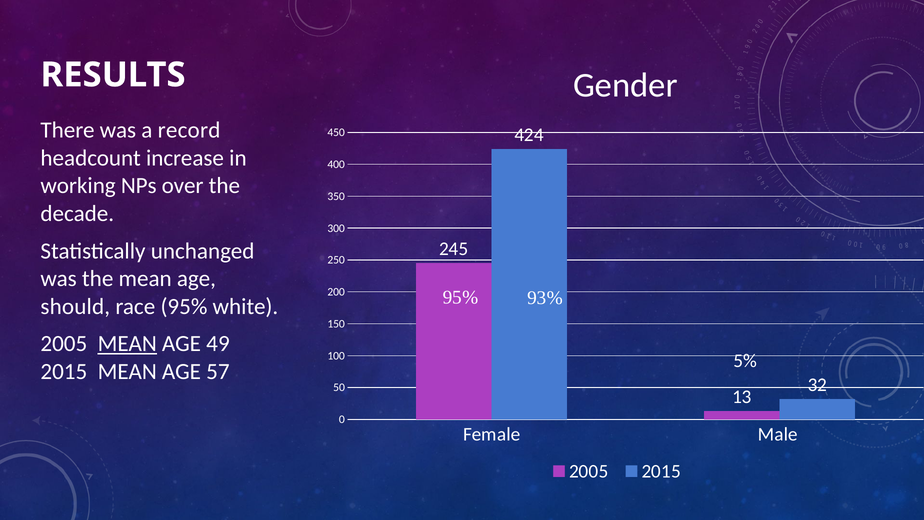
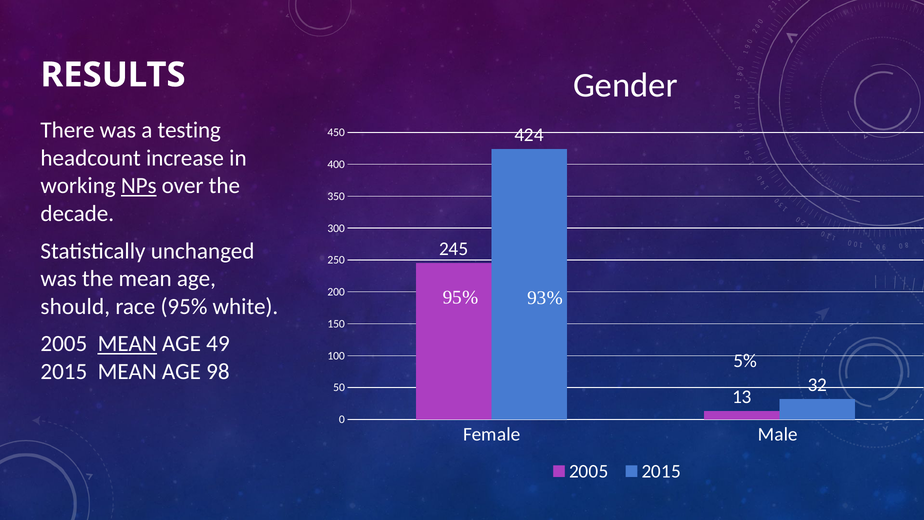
record: record -> testing
NPs underline: none -> present
57: 57 -> 98
